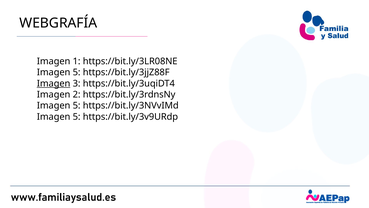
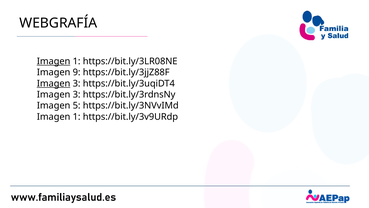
Imagen at (54, 61) underline: none -> present
5 at (77, 72): 5 -> 9
2 at (77, 94): 2 -> 3
5 at (77, 117): 5 -> 1
